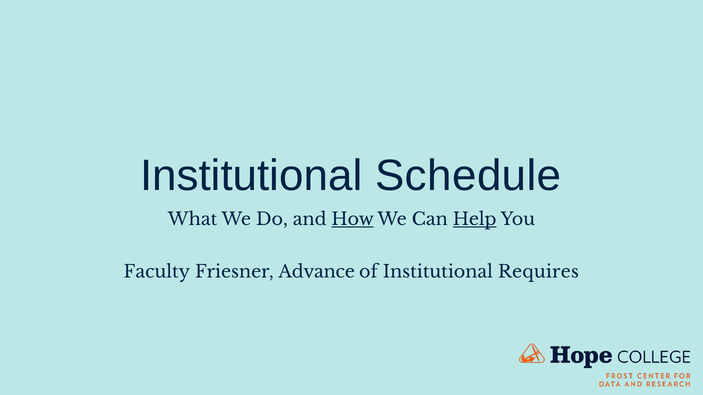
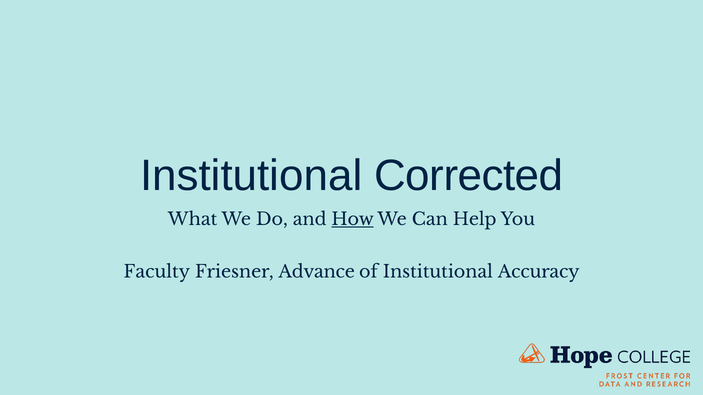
Schedule: Schedule -> Corrected
Help underline: present -> none
Requires: Requires -> Accuracy
